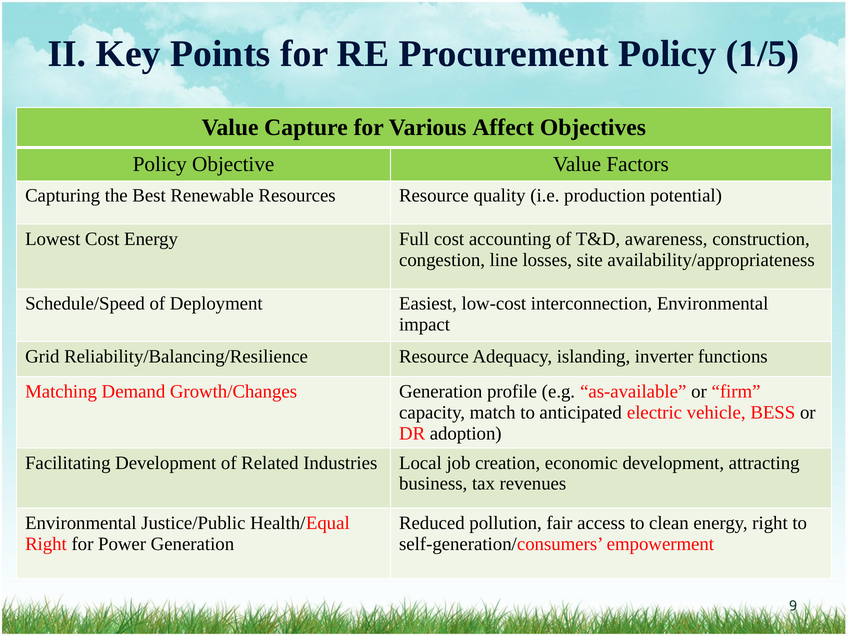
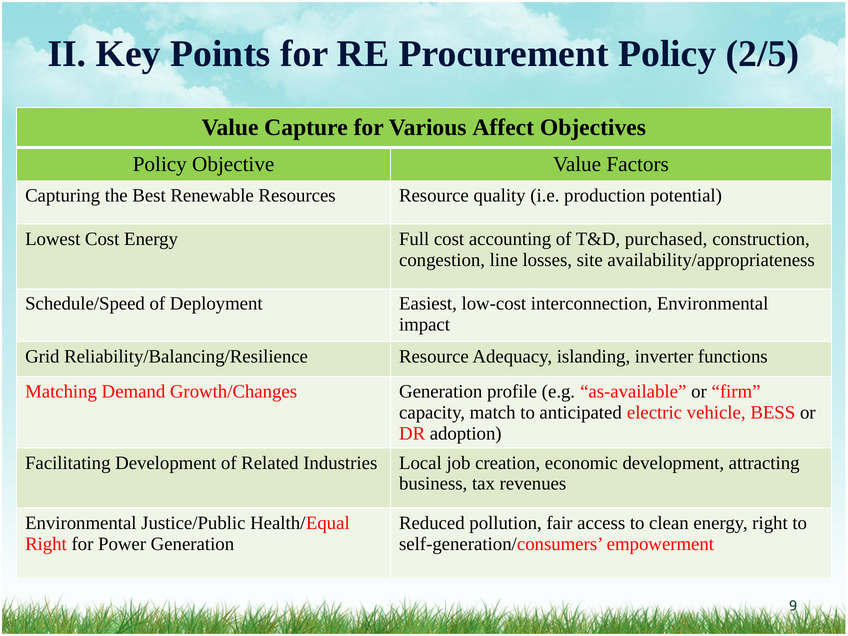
1/5: 1/5 -> 2/5
awareness: awareness -> purchased
